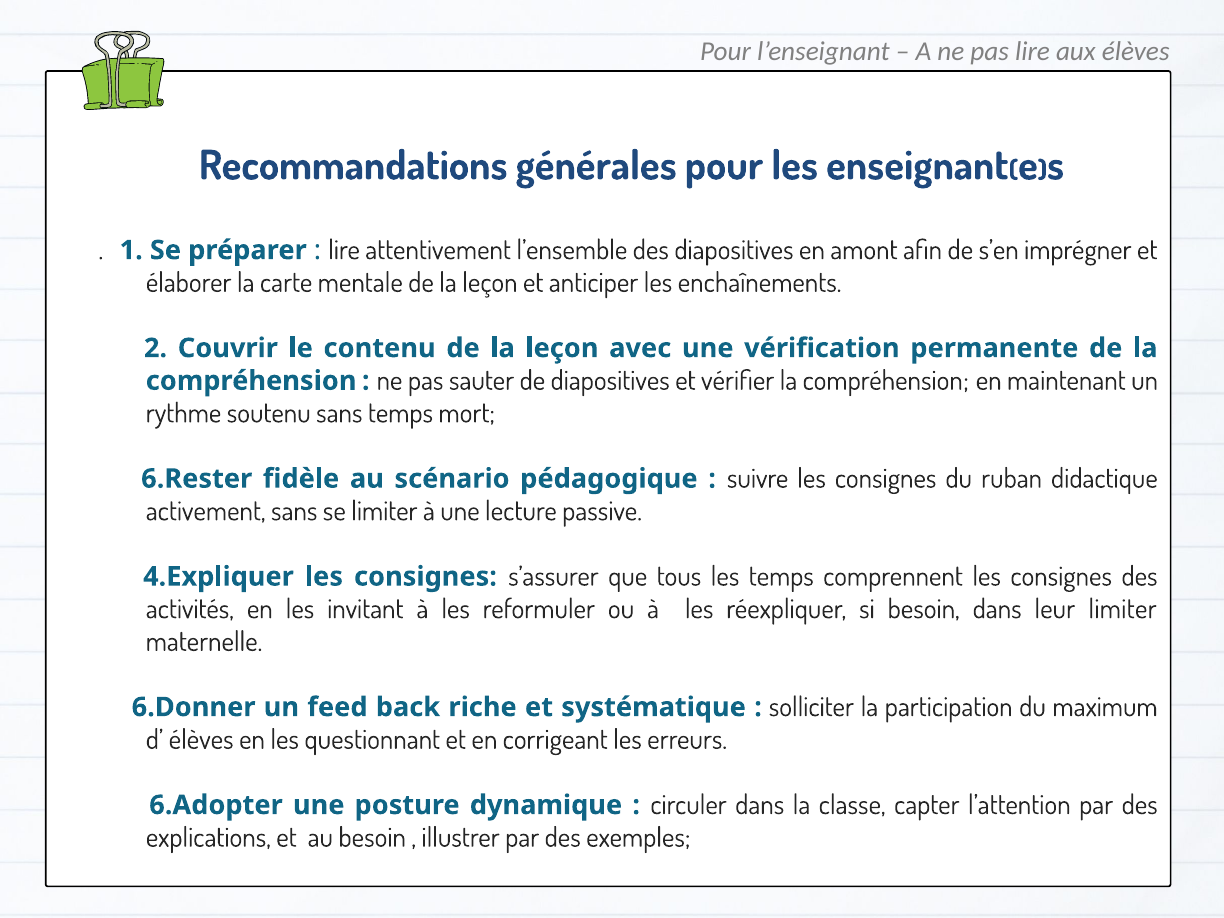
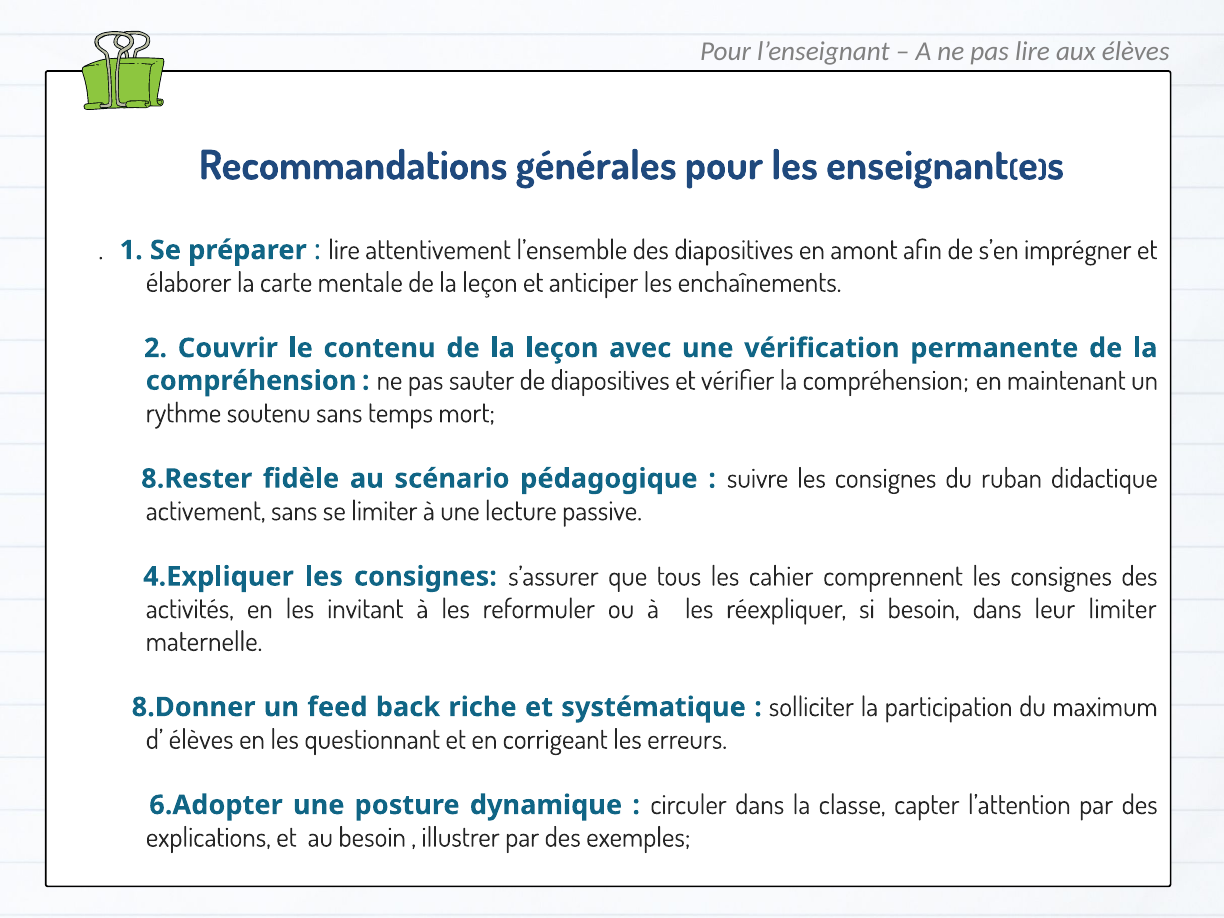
6.Rester: 6.Rester -> 8.Rester
les temps: temps -> cahier
6.Donner: 6.Donner -> 8.Donner
